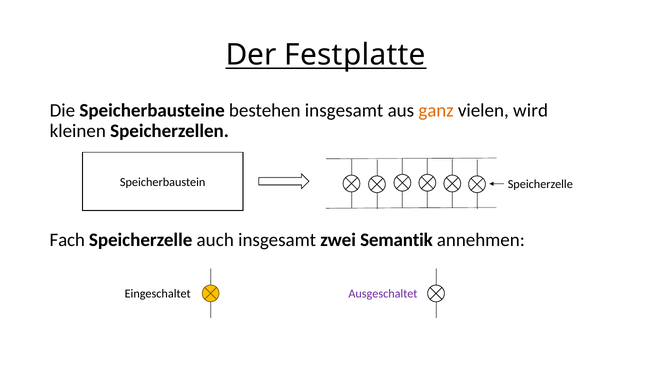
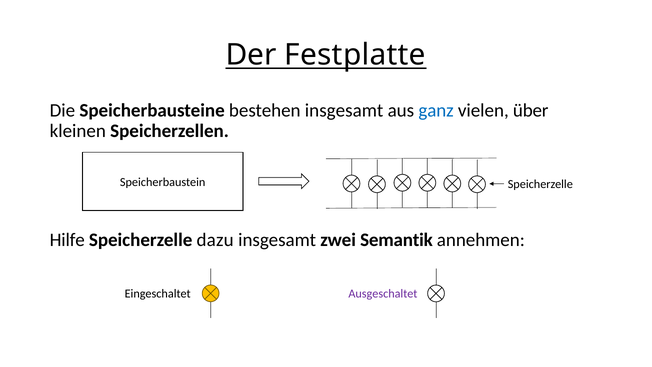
ganz colour: orange -> blue
wird: wird -> über
Fach: Fach -> Hilfe
auch: auch -> dazu
